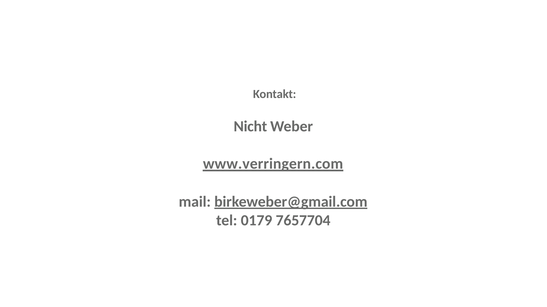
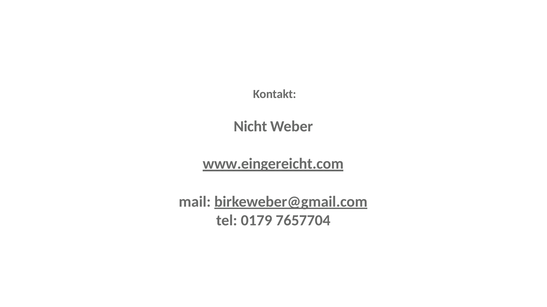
www.verringern.com: www.verringern.com -> www.eingereicht.com
